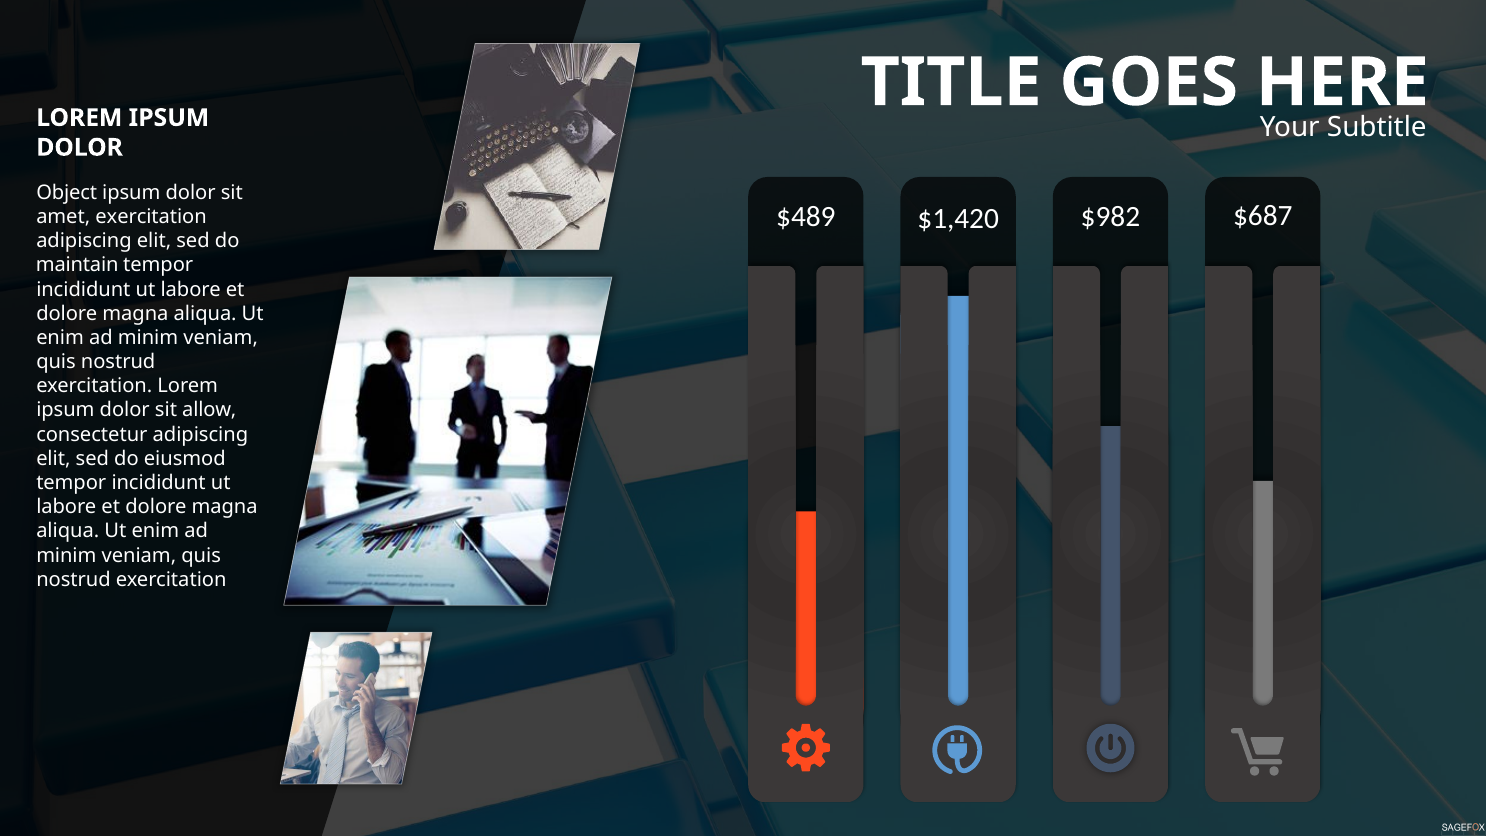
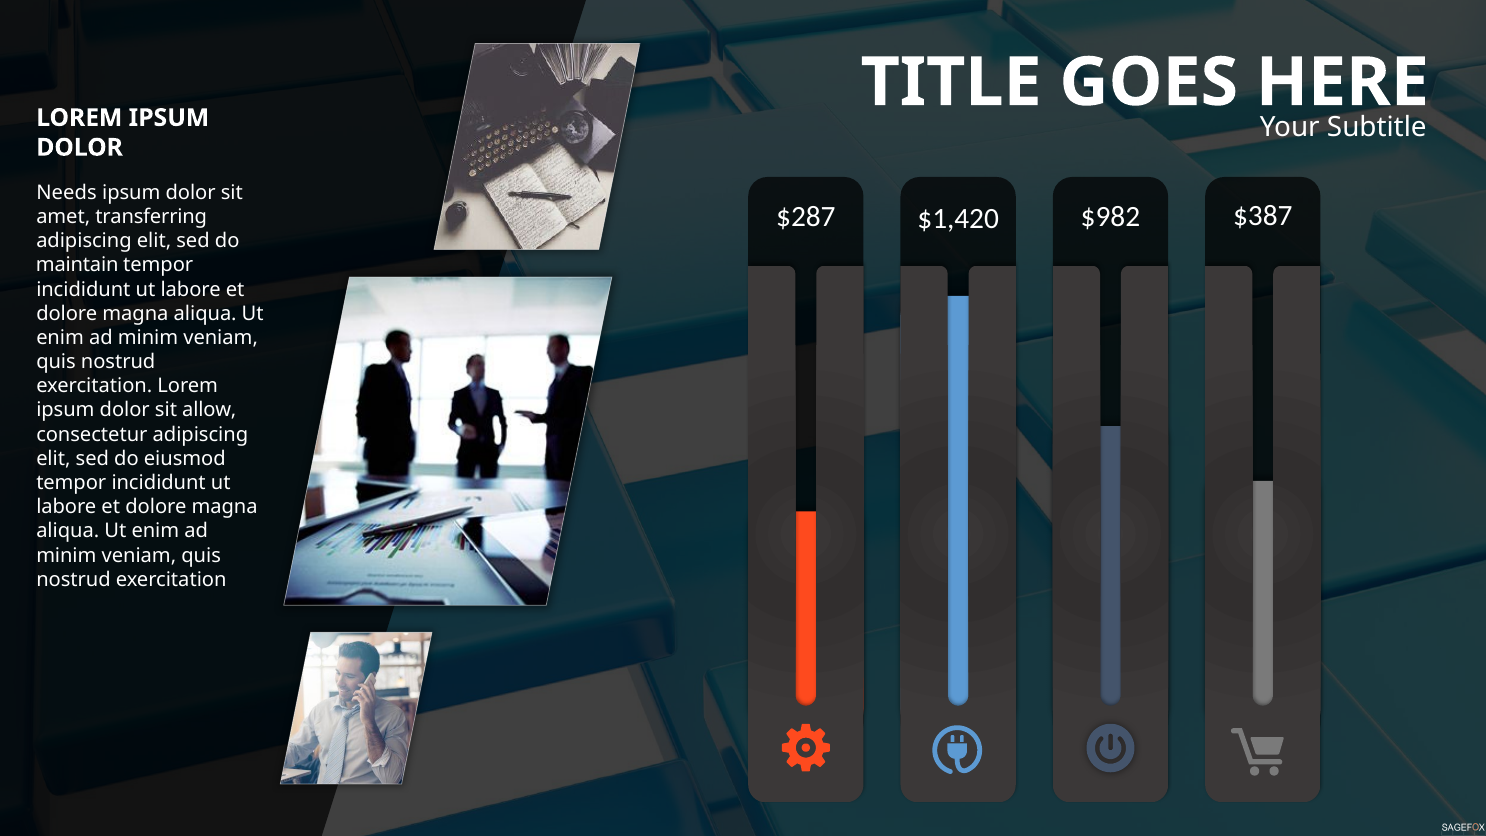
Object: Object -> Needs
$489: $489 -> $287
$687: $687 -> $387
amet exercitation: exercitation -> transferring
